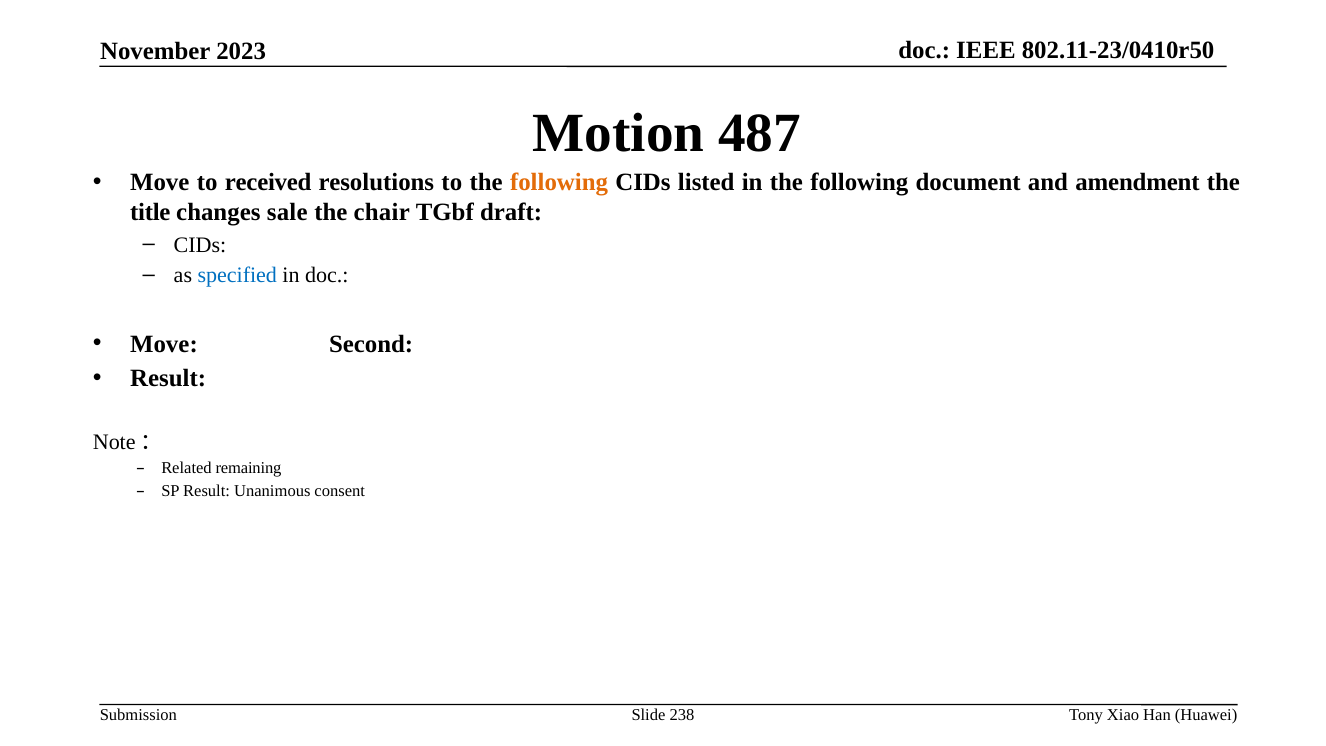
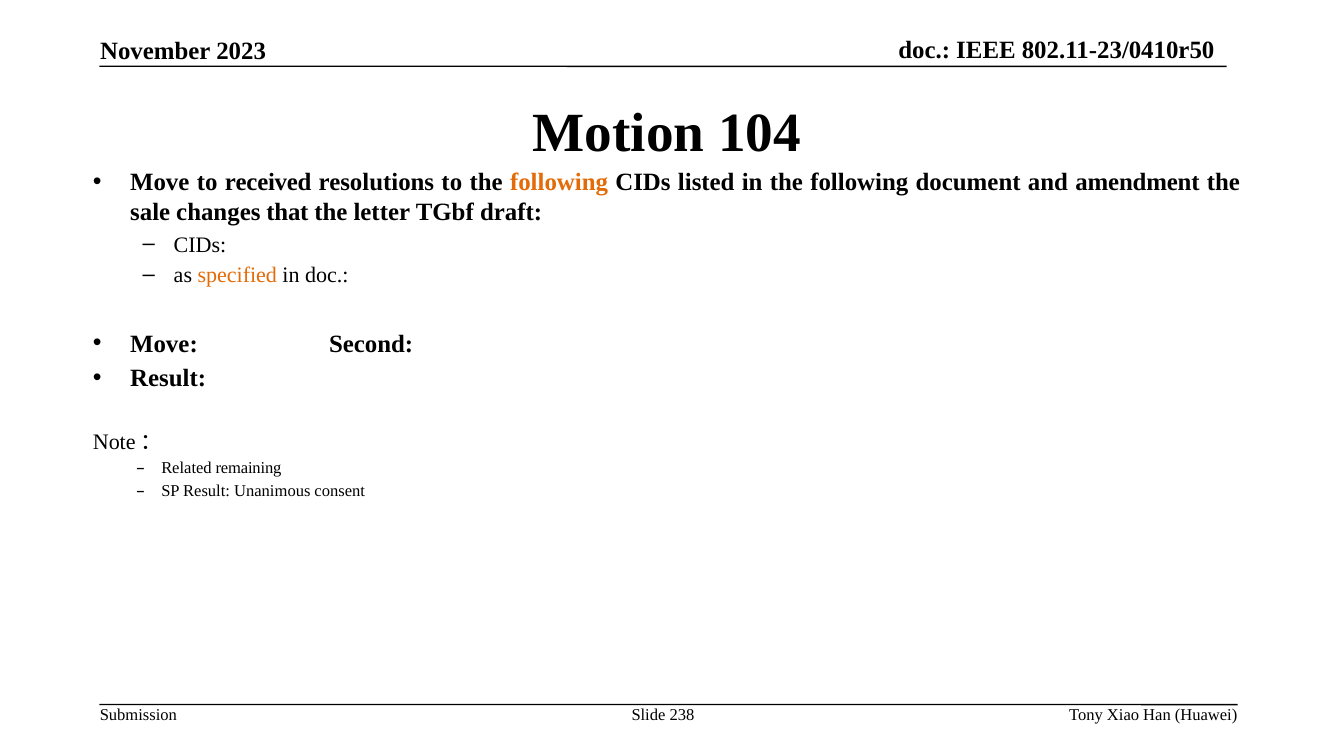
487: 487 -> 104
title: title -> sale
sale: sale -> that
chair: chair -> letter
specified colour: blue -> orange
